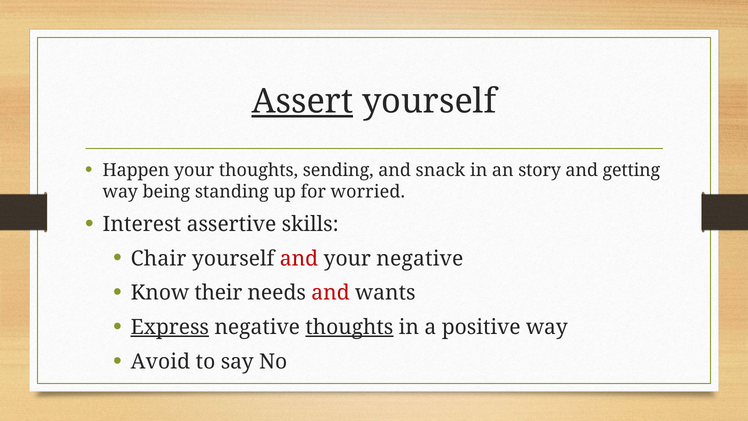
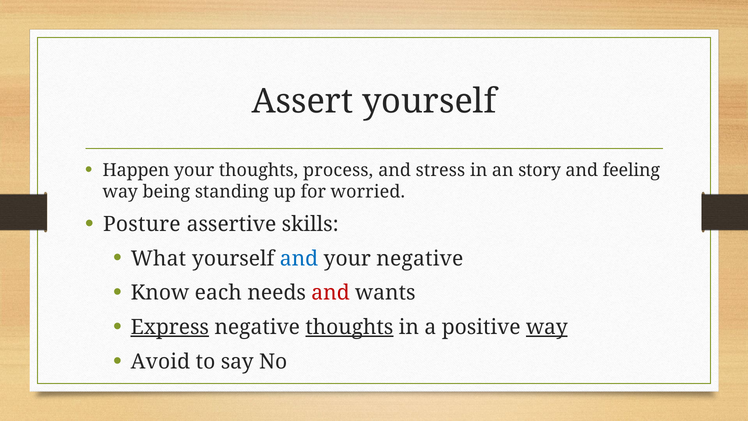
Assert underline: present -> none
sending: sending -> process
snack: snack -> stress
getting: getting -> feeling
Interest: Interest -> Posture
Chair: Chair -> What
and at (299, 258) colour: red -> blue
their: their -> each
way at (547, 327) underline: none -> present
